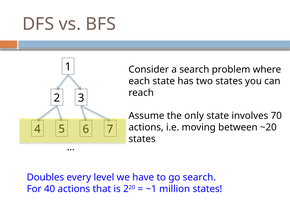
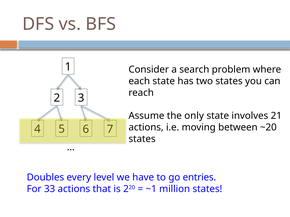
70: 70 -> 21
go search: search -> entries
40: 40 -> 33
